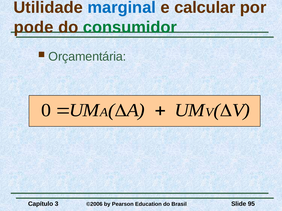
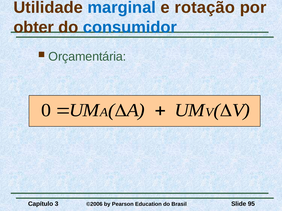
calcular: calcular -> rotação
pode: pode -> obter
consumidor colour: green -> blue
